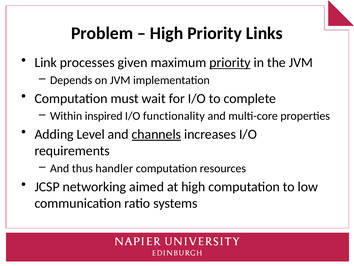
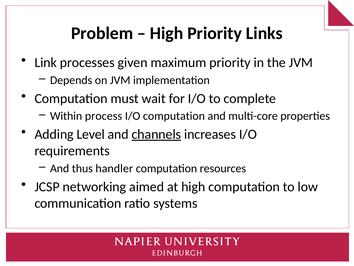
priority at (230, 62) underline: present -> none
inspired: inspired -> process
I/O functionality: functionality -> computation
